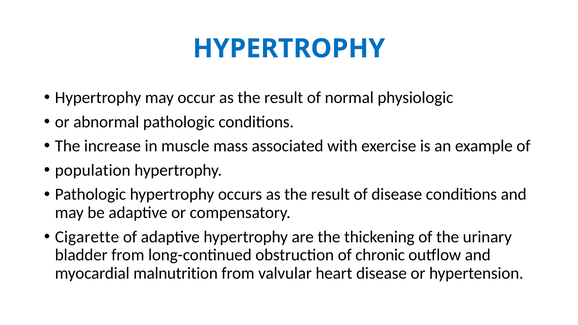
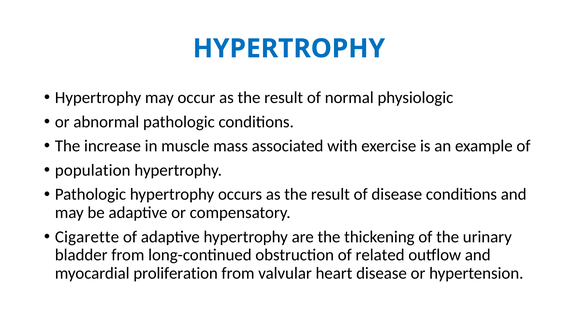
chronic: chronic -> related
malnutrition: malnutrition -> proliferation
